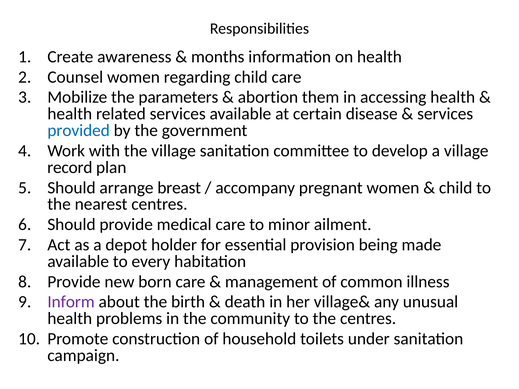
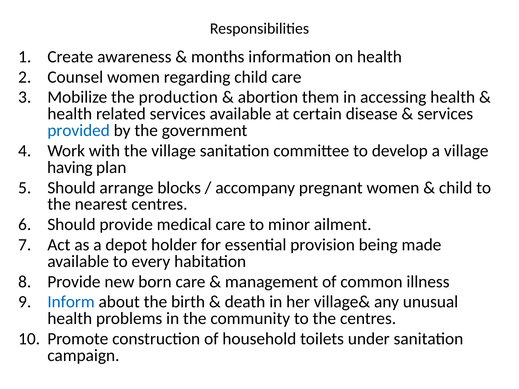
parameters: parameters -> production
record: record -> having
breast: breast -> blocks
Inform colour: purple -> blue
